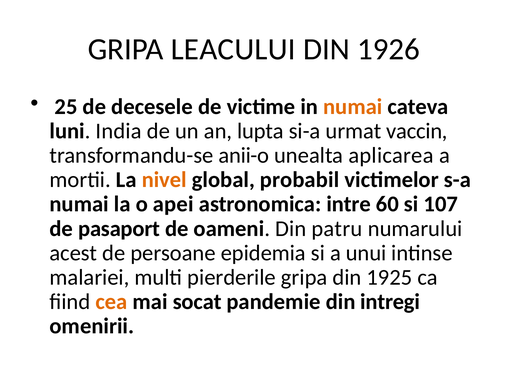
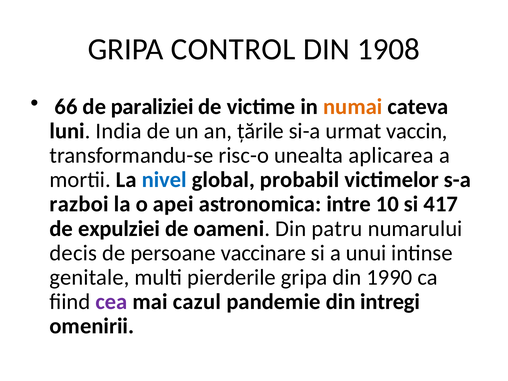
LEACULUI: LEACULUI -> CONTROL
1926: 1926 -> 1908
25: 25 -> 66
decesele: decesele -> paraliziei
lupta: lupta -> ţările
anii-o: anii-o -> risc-o
nivel colour: orange -> blue
numai at (79, 204): numai -> razboi
60: 60 -> 10
107: 107 -> 417
pasaport: pasaport -> expulziei
acest: acest -> decis
epidemia: epidemia -> vaccinare
malariei: malariei -> genitale
1925: 1925 -> 1990
cea colour: orange -> purple
socat: socat -> cazul
